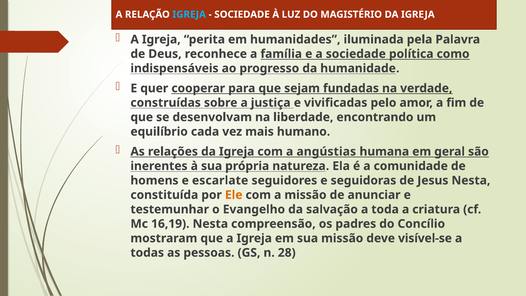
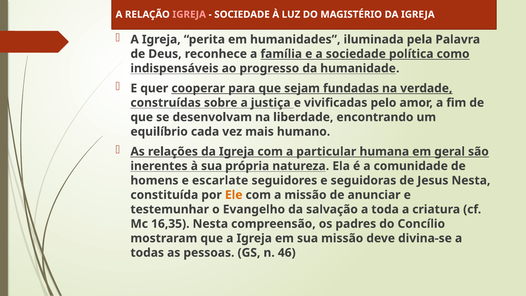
IGREJA at (189, 14) colour: light blue -> pink
angústias: angústias -> particular
16,19: 16,19 -> 16,35
visível-se: visível-se -> divina-se
28: 28 -> 46
